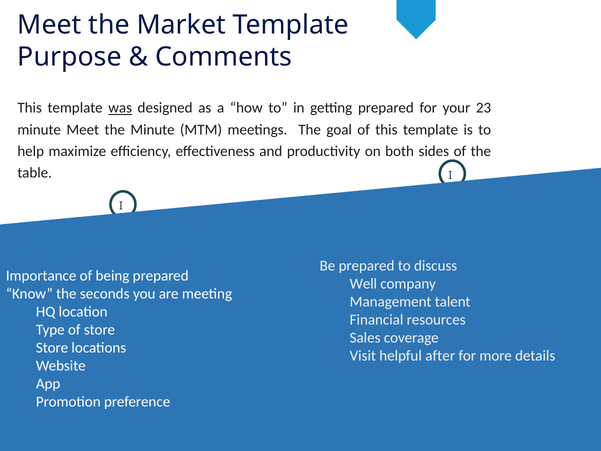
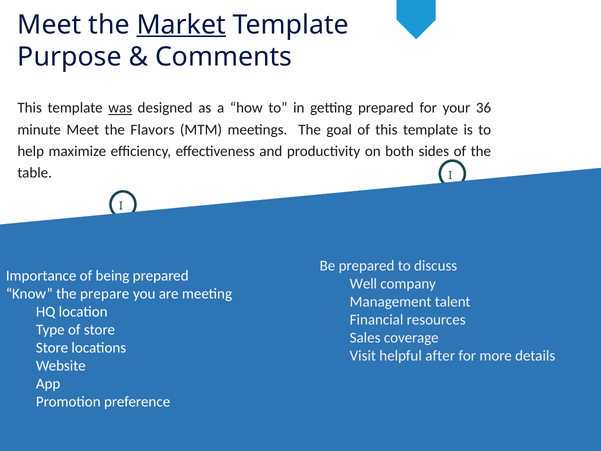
Market underline: none -> present
23: 23 -> 36
the Minute: Minute -> Flavors
seconds: seconds -> prepare
